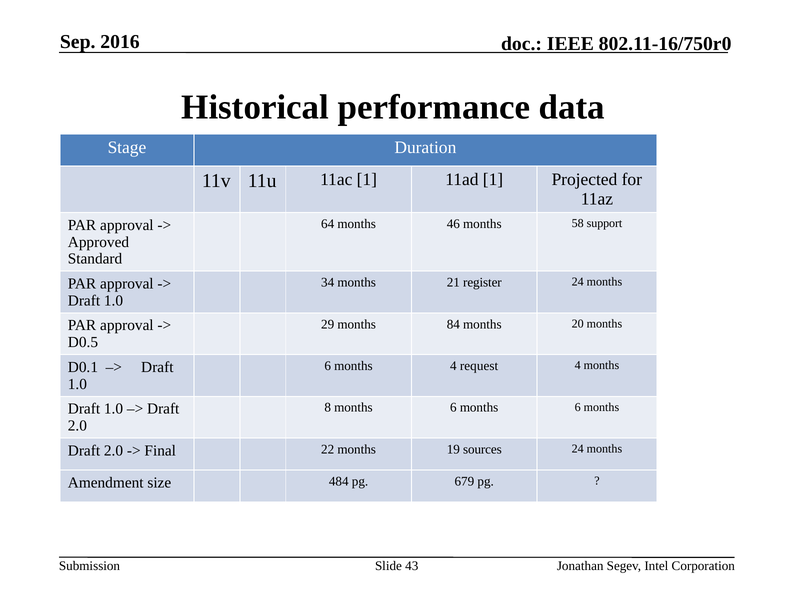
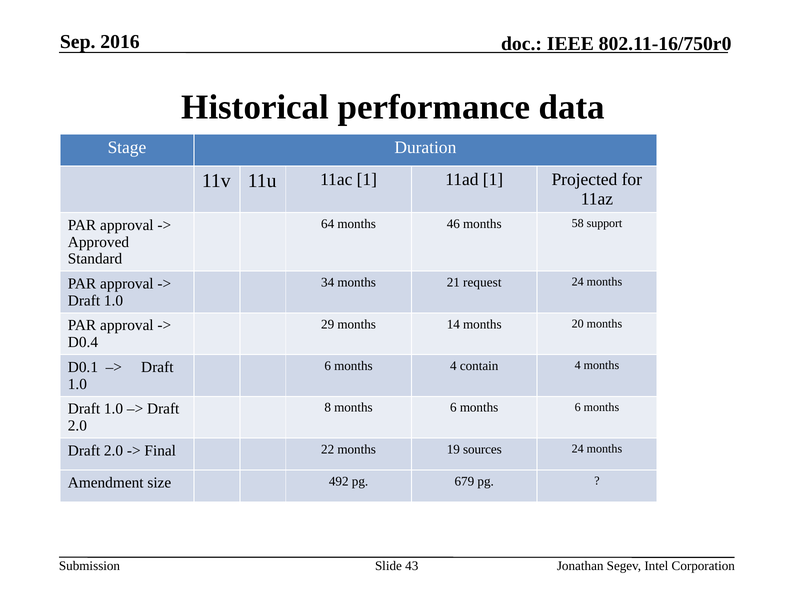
register: register -> request
84: 84 -> 14
D0.5: D0.5 -> D0.4
request: request -> contain
484: 484 -> 492
